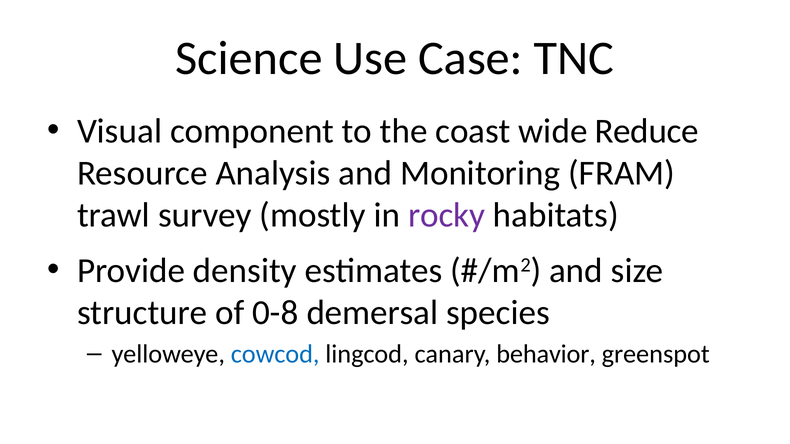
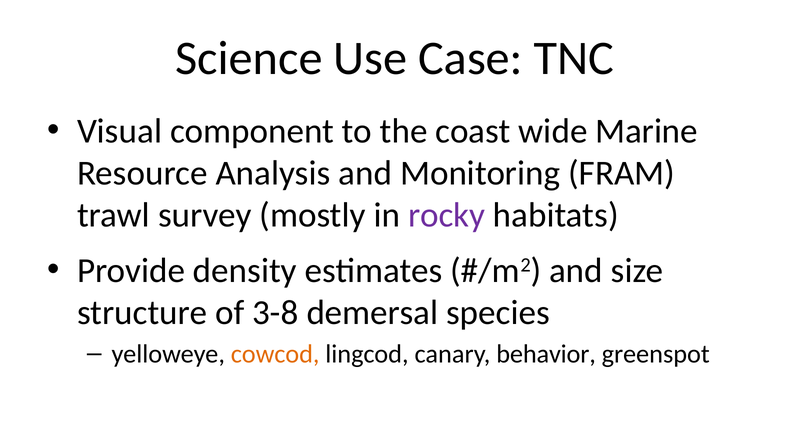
Reduce: Reduce -> Marine
0-8: 0-8 -> 3-8
cowcod colour: blue -> orange
